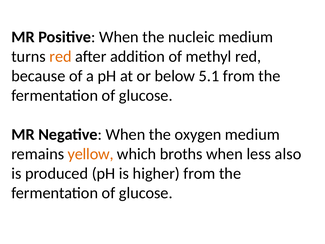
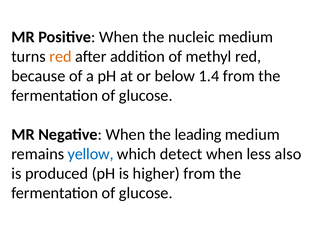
5.1: 5.1 -> 1.4
oxygen: oxygen -> leading
yellow colour: orange -> blue
broths: broths -> detect
